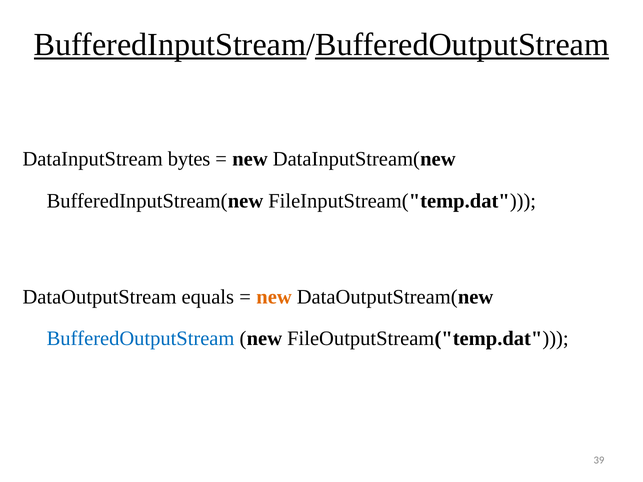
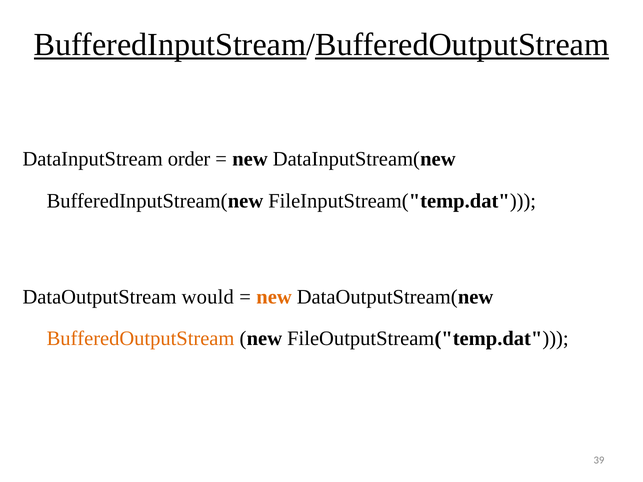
bytes: bytes -> order
equals: equals -> would
BufferedOutputStream colour: blue -> orange
